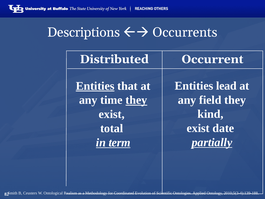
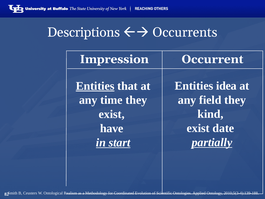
Distributed: Distributed -> Impression
lead: lead -> idea
they at (136, 100) underline: present -> none
total: total -> have
term: term -> start
